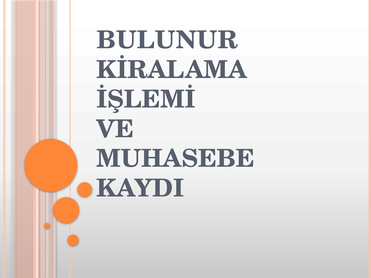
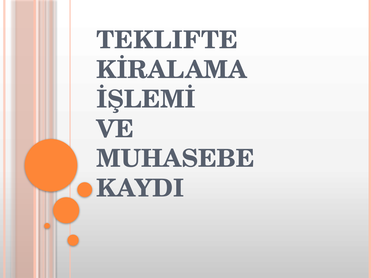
BULUNUR: BULUNUR -> TEKLIFTE
